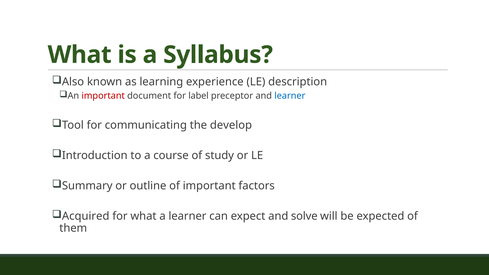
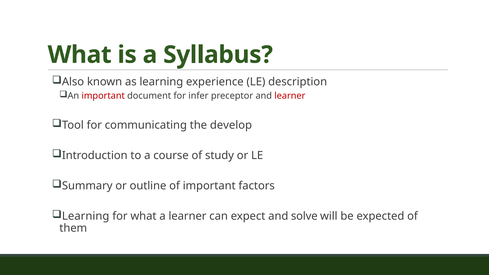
label: label -> infer
learner at (290, 96) colour: blue -> red
Acquired at (86, 216): Acquired -> Learning
